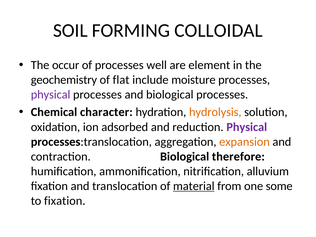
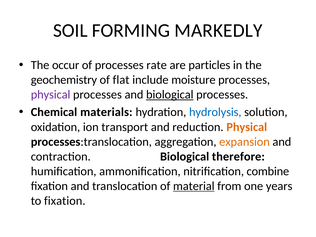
COLLOIDAL: COLLOIDAL -> MARKEDLY
well: well -> rate
element: element -> particles
biological at (170, 95) underline: none -> present
character: character -> materials
hydrolysis colour: orange -> blue
adsorbed: adsorbed -> transport
Physical at (247, 127) colour: purple -> orange
alluvium: alluvium -> combine
some: some -> years
